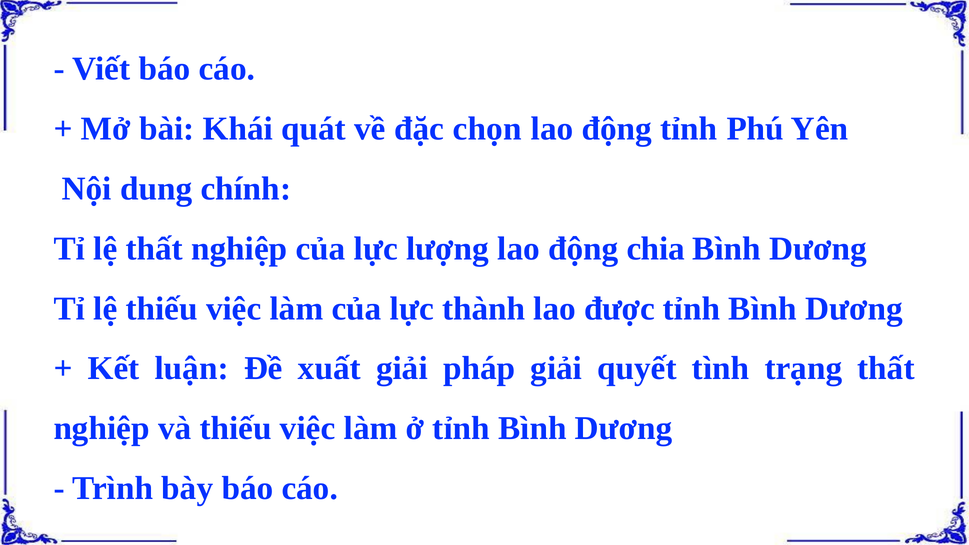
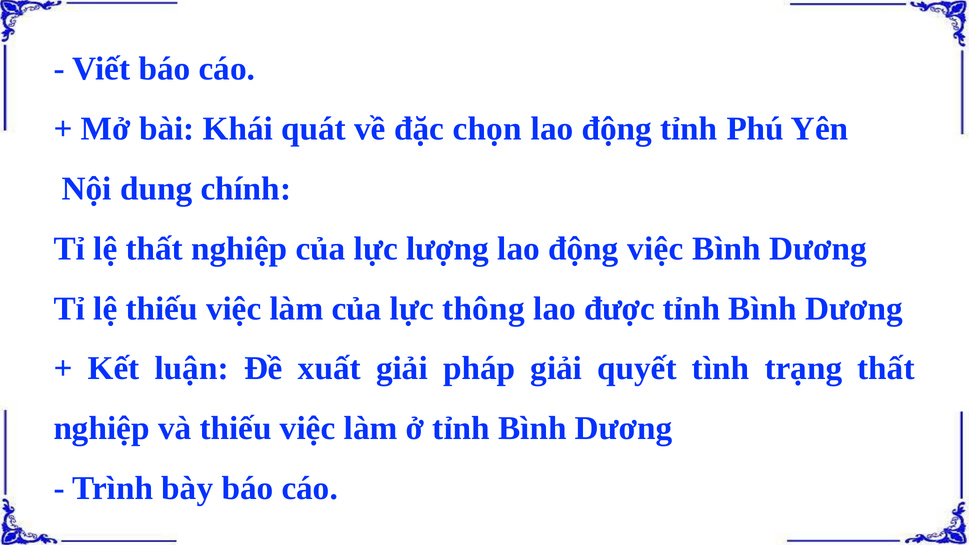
động chia: chia -> việc
thành: thành -> thông
